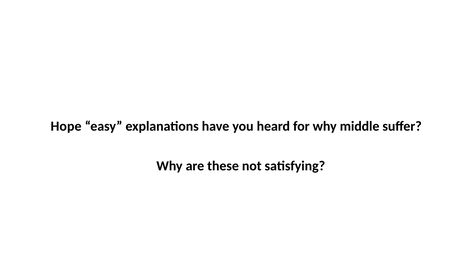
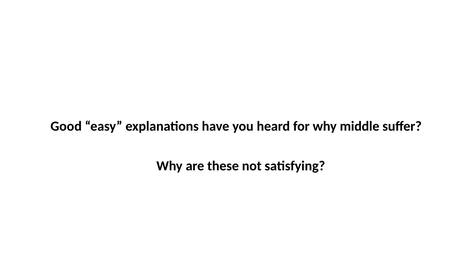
Hope: Hope -> Good
